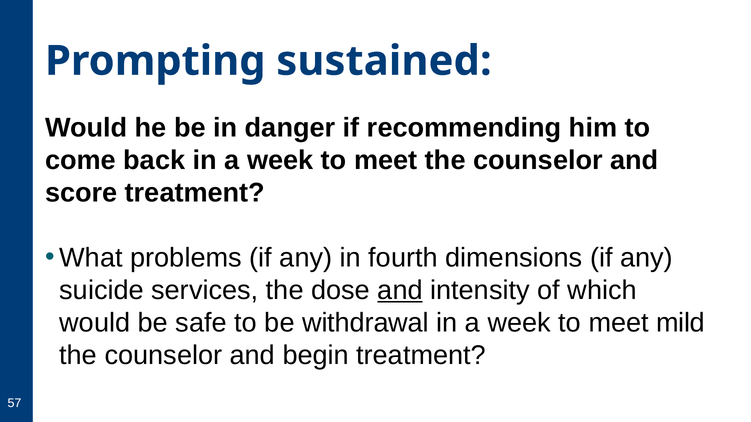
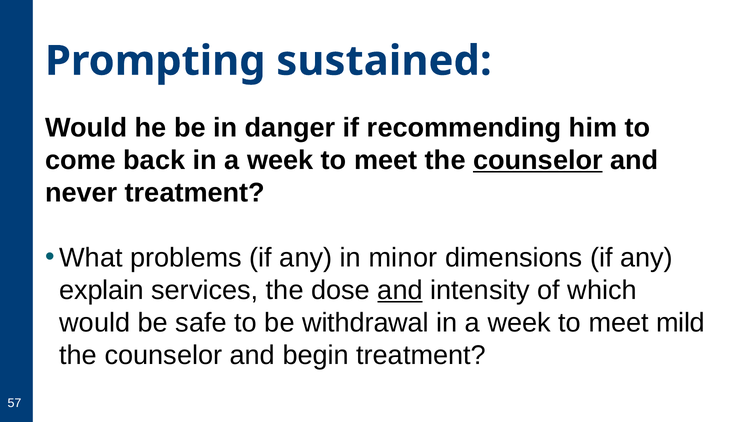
counselor at (538, 160) underline: none -> present
score: score -> never
fourth: fourth -> minor
suicide: suicide -> explain
